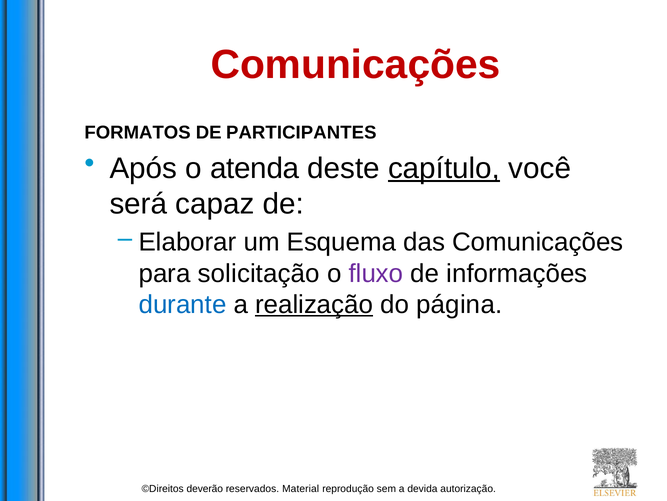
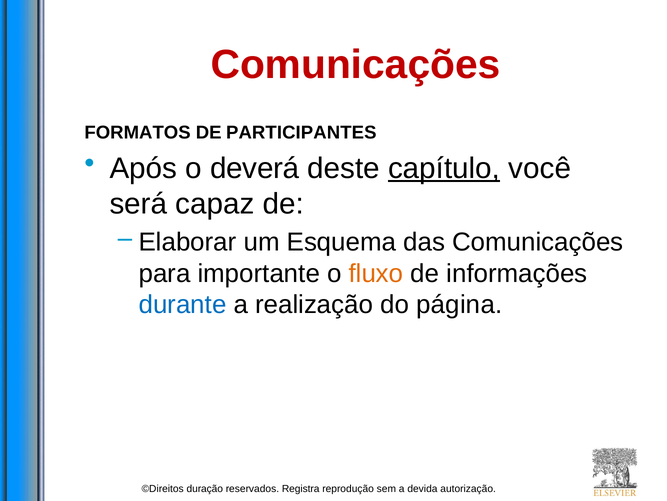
atenda: atenda -> deverá
solicitação: solicitação -> importante
fluxo colour: purple -> orange
realização underline: present -> none
deverão: deverão -> duração
Material: Material -> Registra
